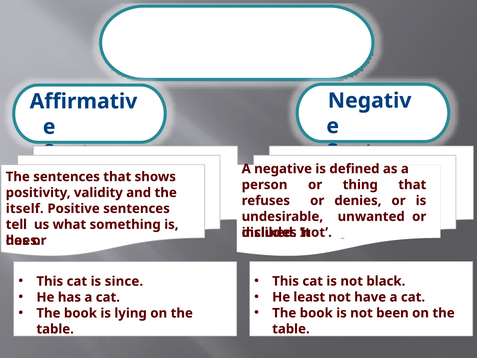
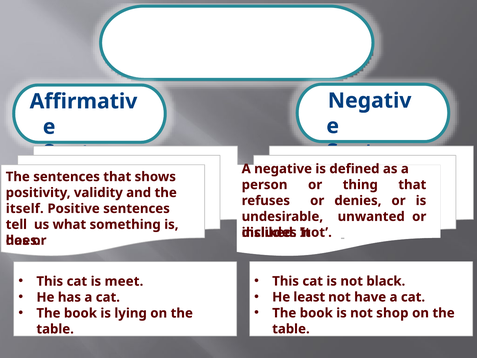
since: since -> meet
been: been -> shop
